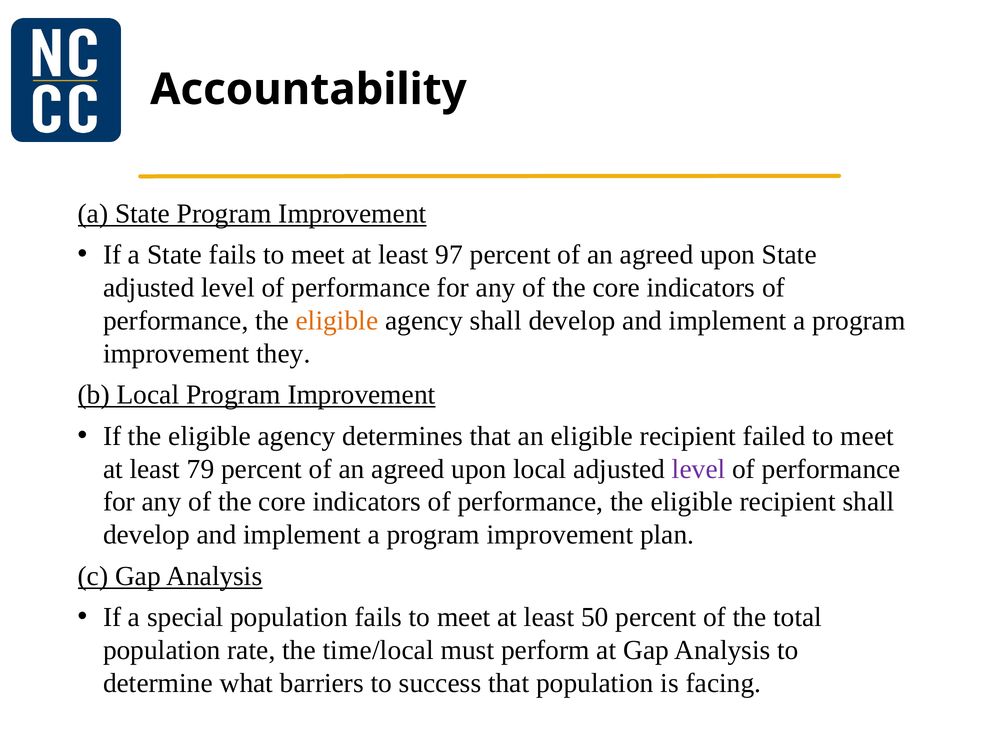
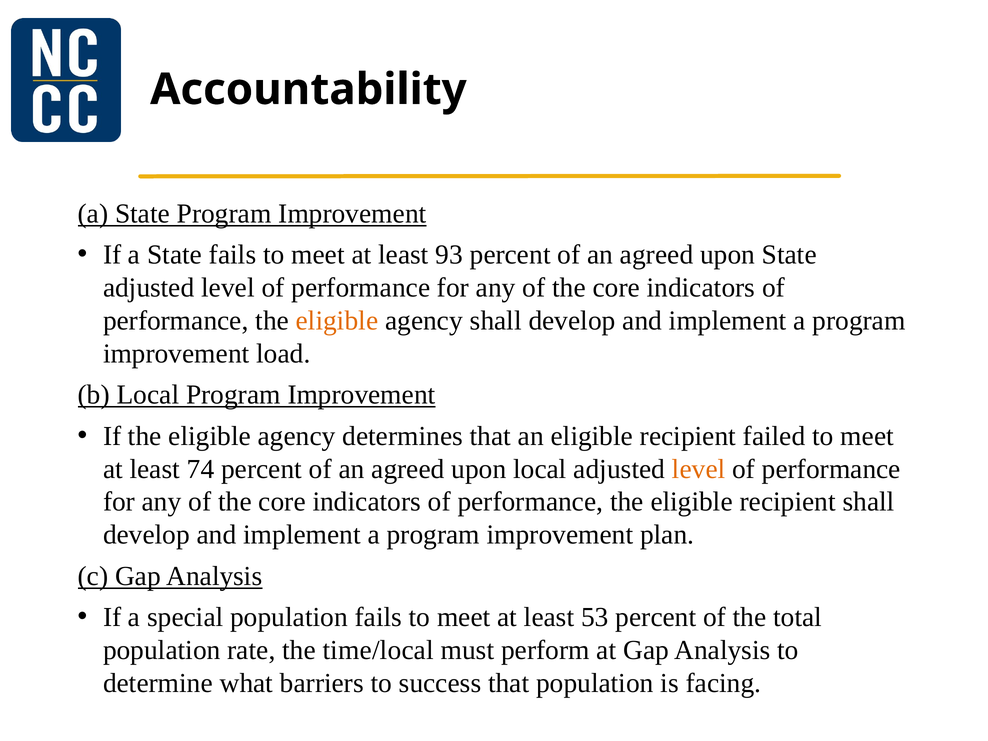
97: 97 -> 93
they: they -> load
79: 79 -> 74
level at (699, 469) colour: purple -> orange
50: 50 -> 53
